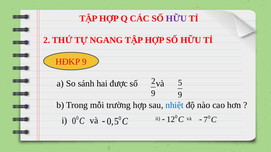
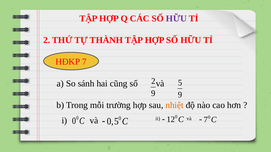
NGANG: NGANG -> THÀNH
HĐKP 9: 9 -> 7
được: được -> cũng
nhiệt colour: blue -> orange
